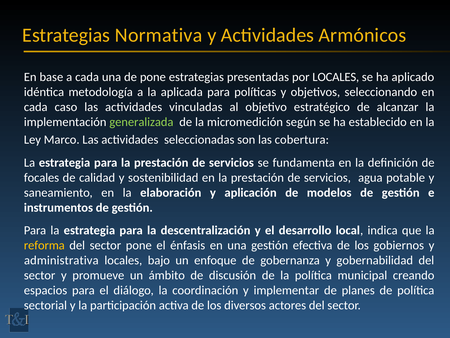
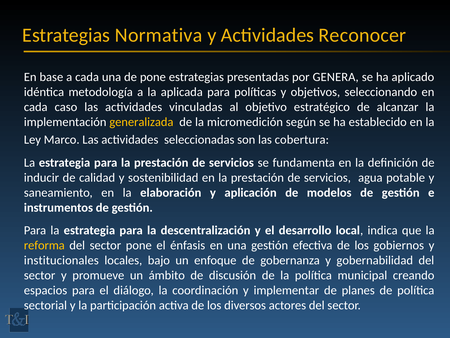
Armónicos: Armónicos -> Reconocer
por LOCALES: LOCALES -> GENERA
generalizada colour: light green -> yellow
focales: focales -> inducir
administrativa: administrativa -> institucionales
